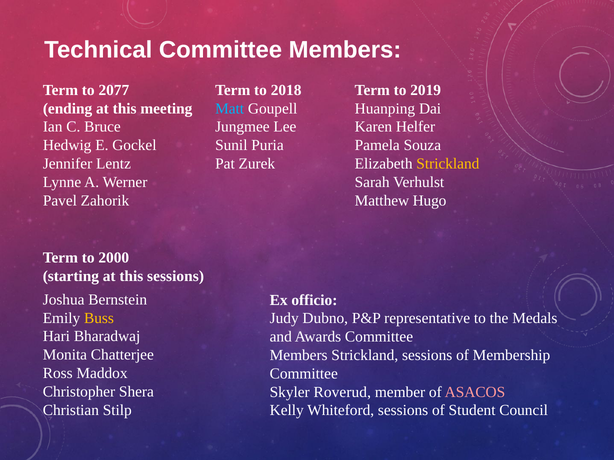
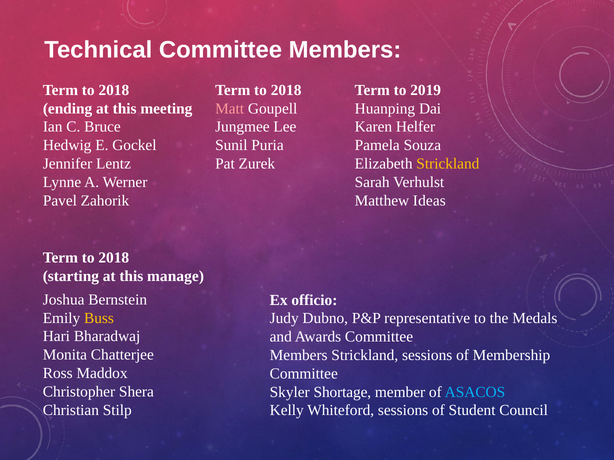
2077 at (114, 90): 2077 -> 2018
Matt colour: light blue -> pink
Hugo: Hugo -> Ideas
2000 at (114, 258): 2000 -> 2018
this sessions: sessions -> manage
Roverud: Roverud -> Shortage
ASACOS colour: pink -> light blue
